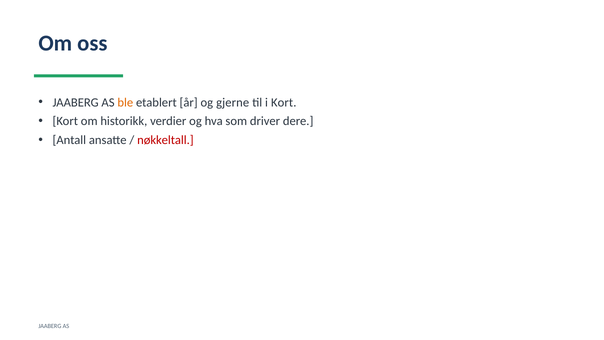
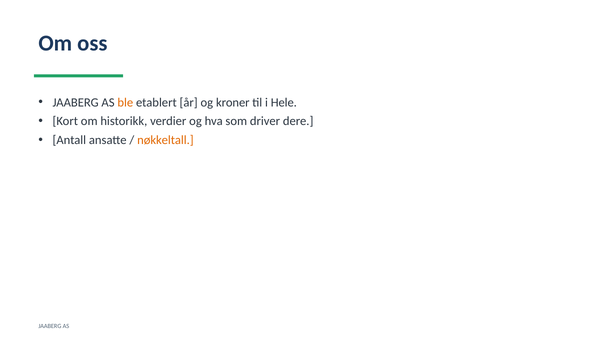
gjerne: gjerne -> kroner
i Kort: Kort -> Hele
nøkkeltall colour: red -> orange
